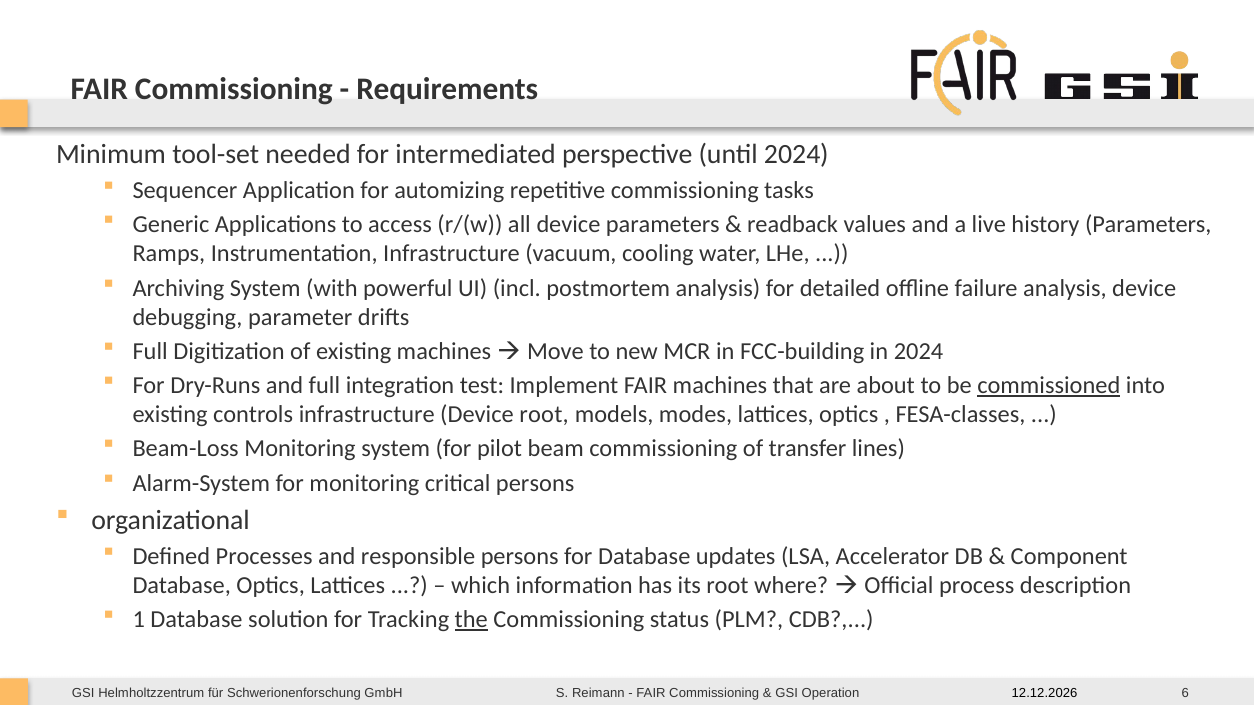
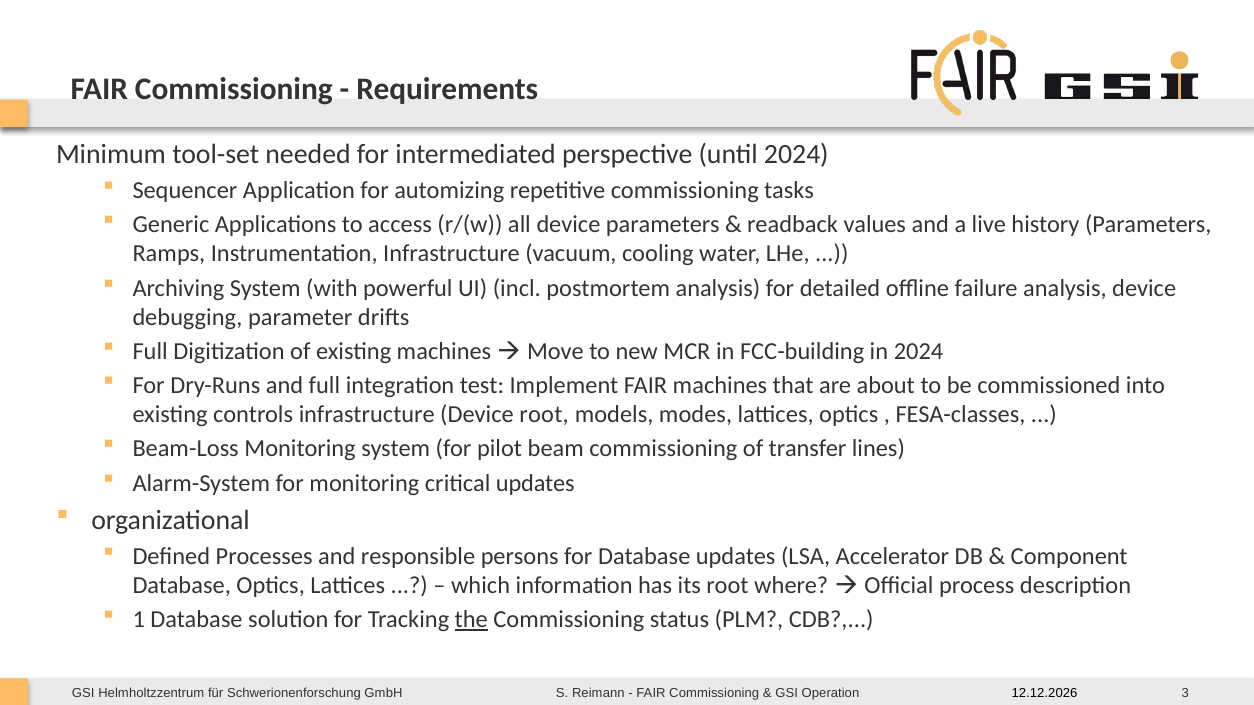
commissioned underline: present -> none
critical persons: persons -> updates
6: 6 -> 3
